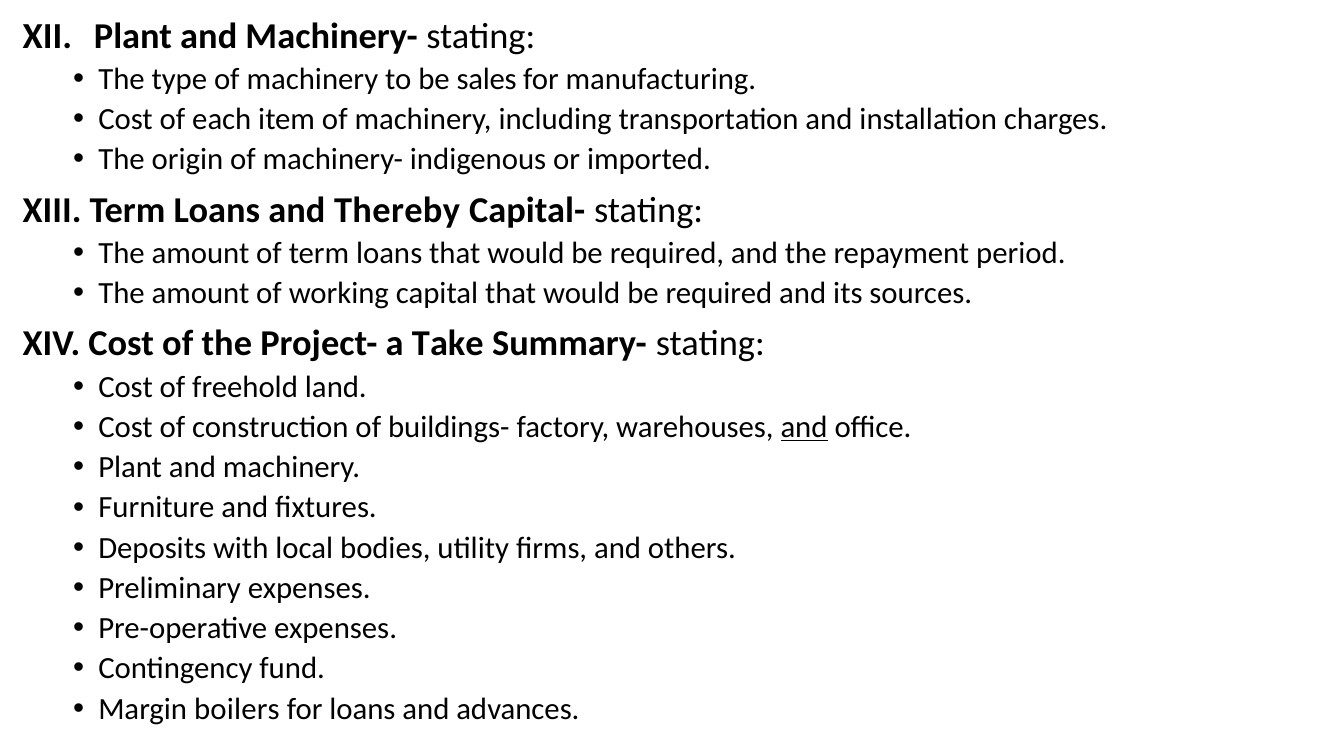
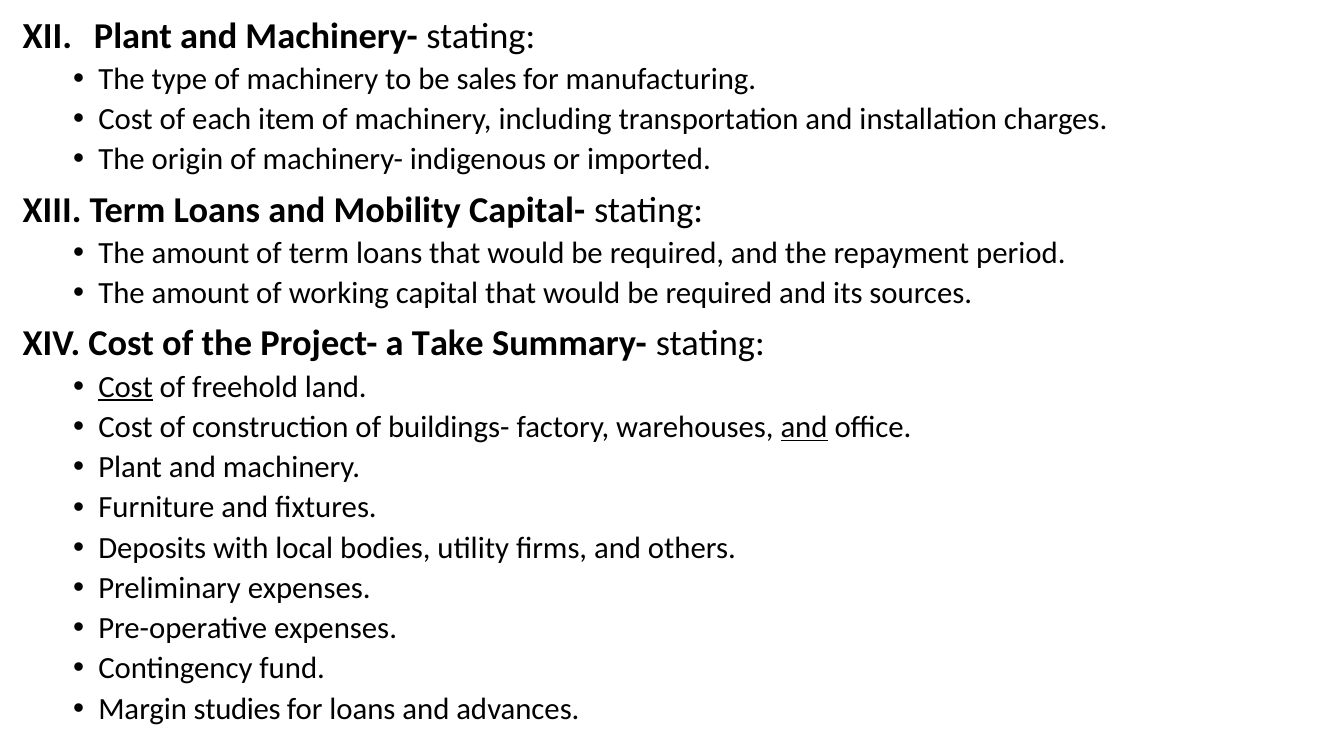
Thereby: Thereby -> Mobility
Cost at (126, 387) underline: none -> present
boilers: boilers -> studies
